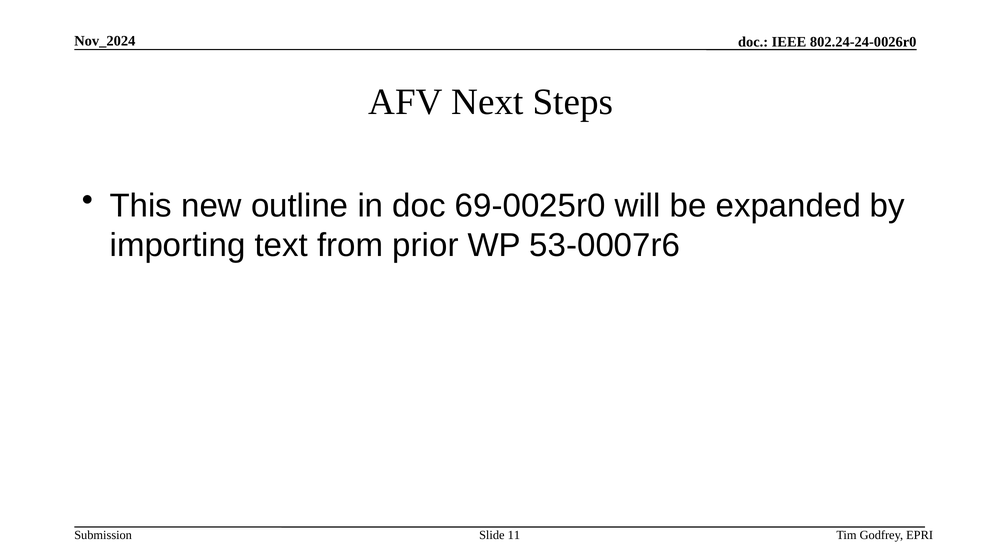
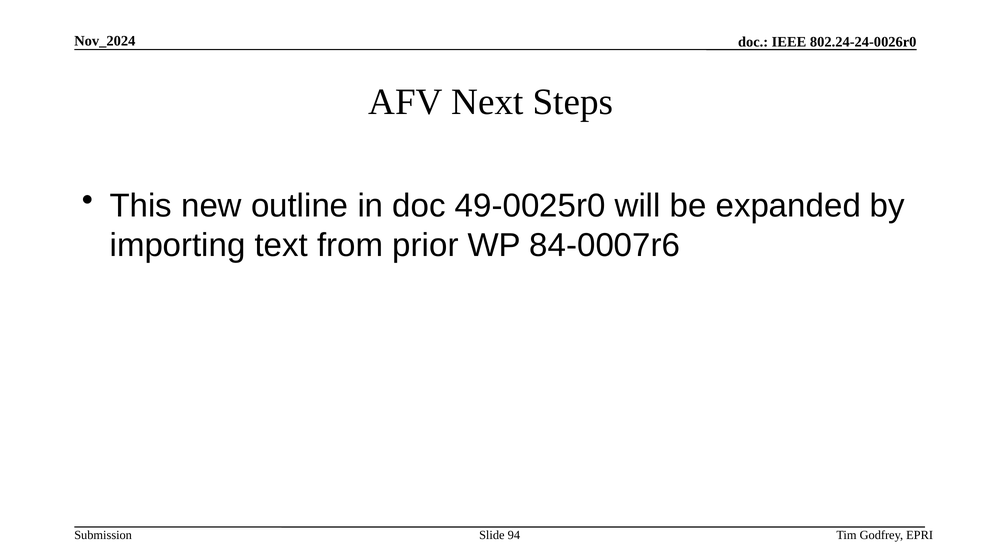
69-0025r0: 69-0025r0 -> 49-0025r0
53-0007r6: 53-0007r6 -> 84-0007r6
11: 11 -> 94
